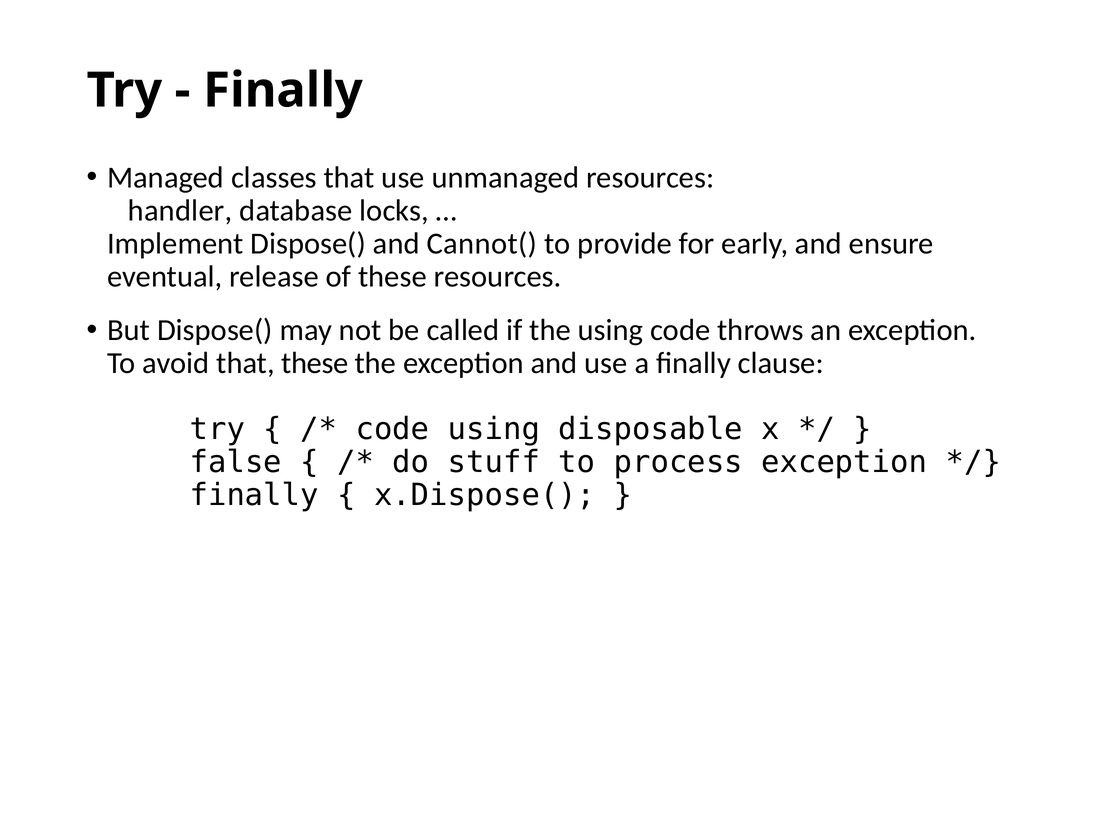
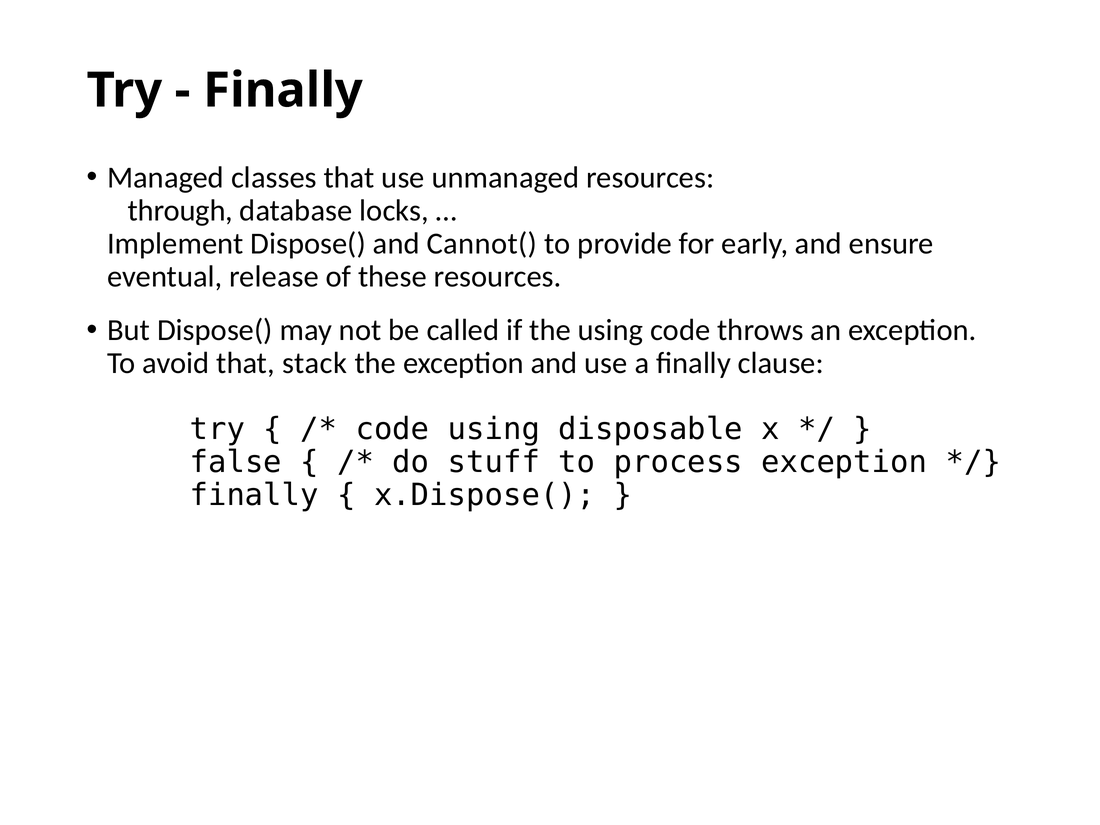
handler: handler -> through
that these: these -> stack
